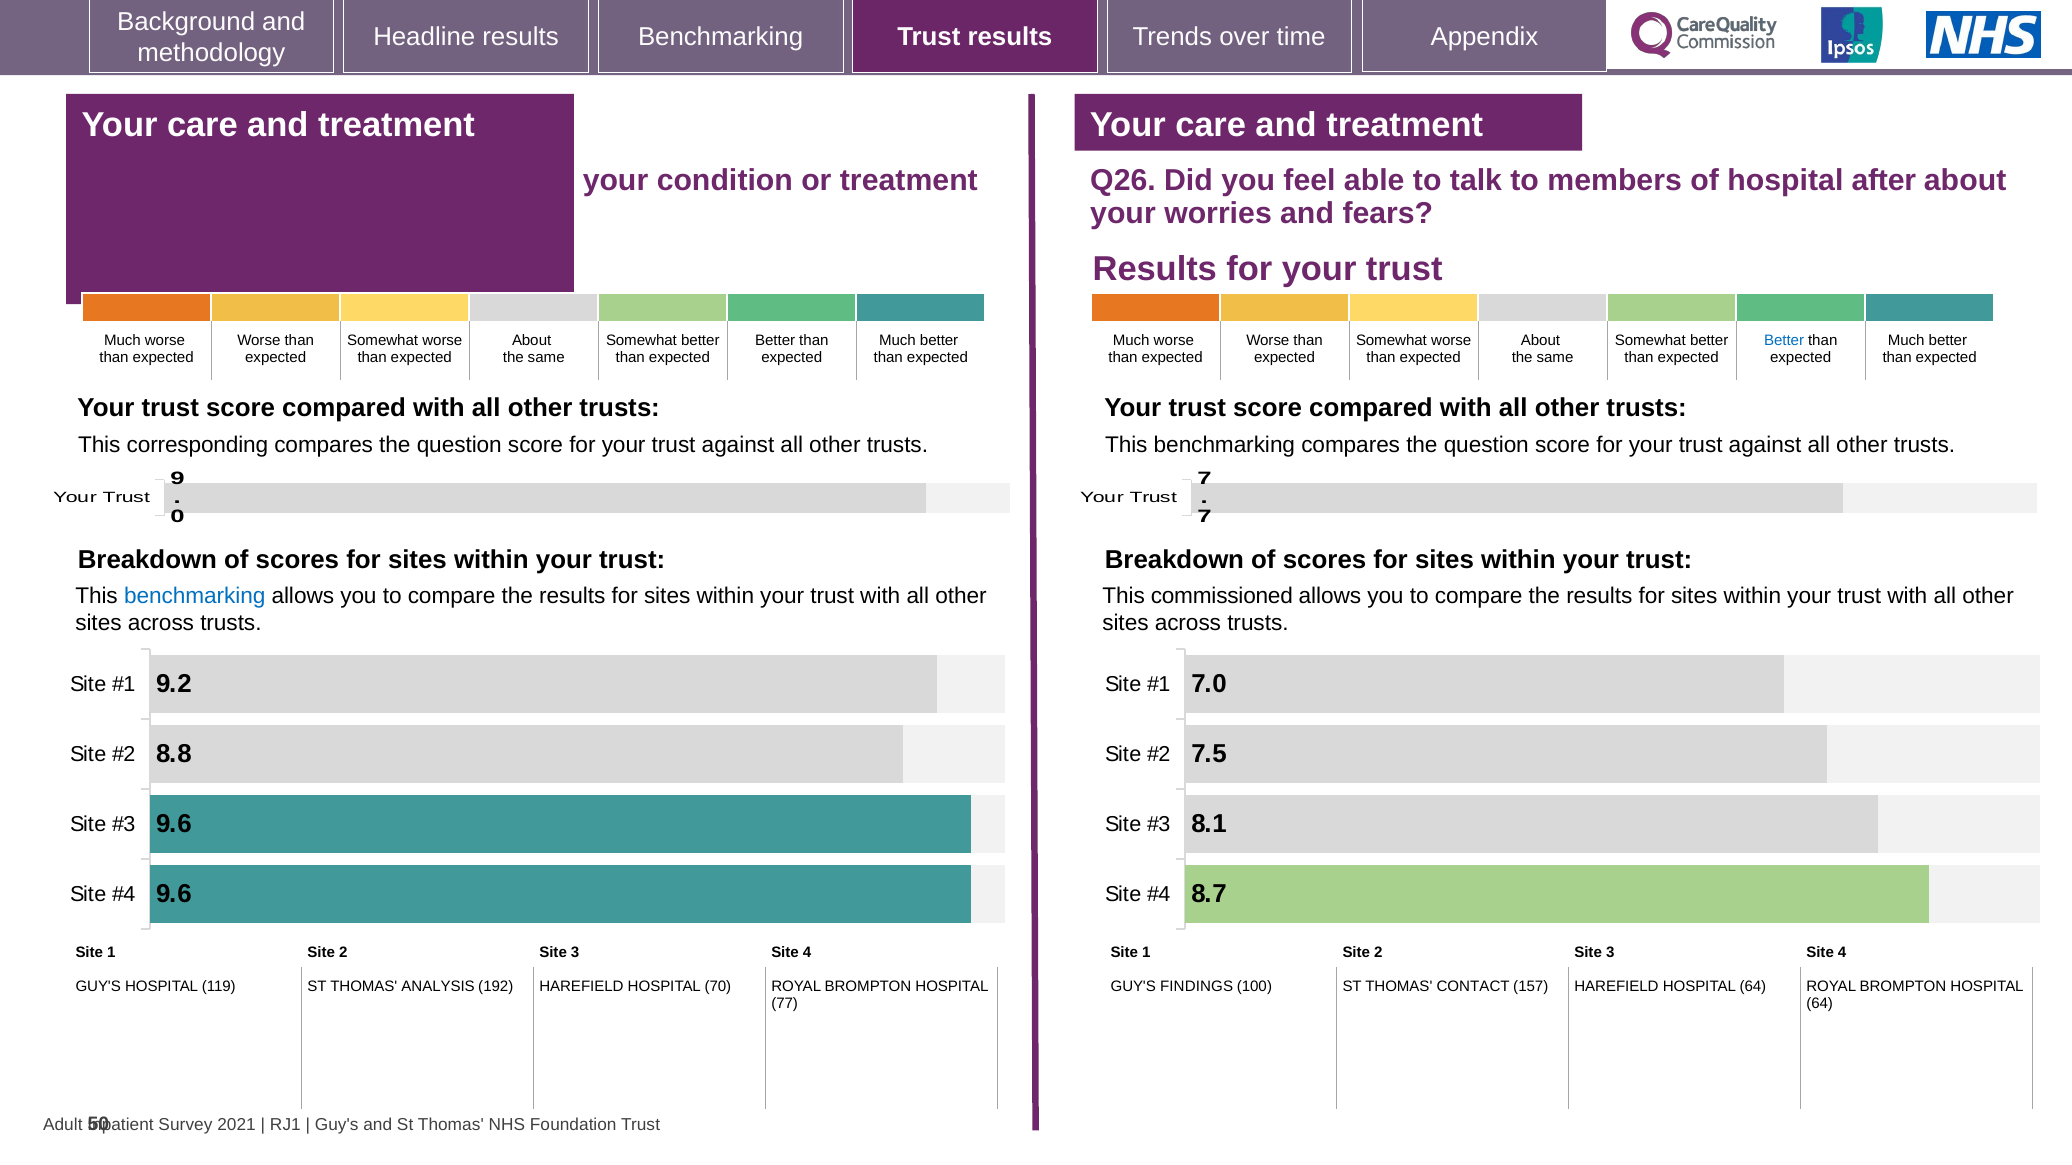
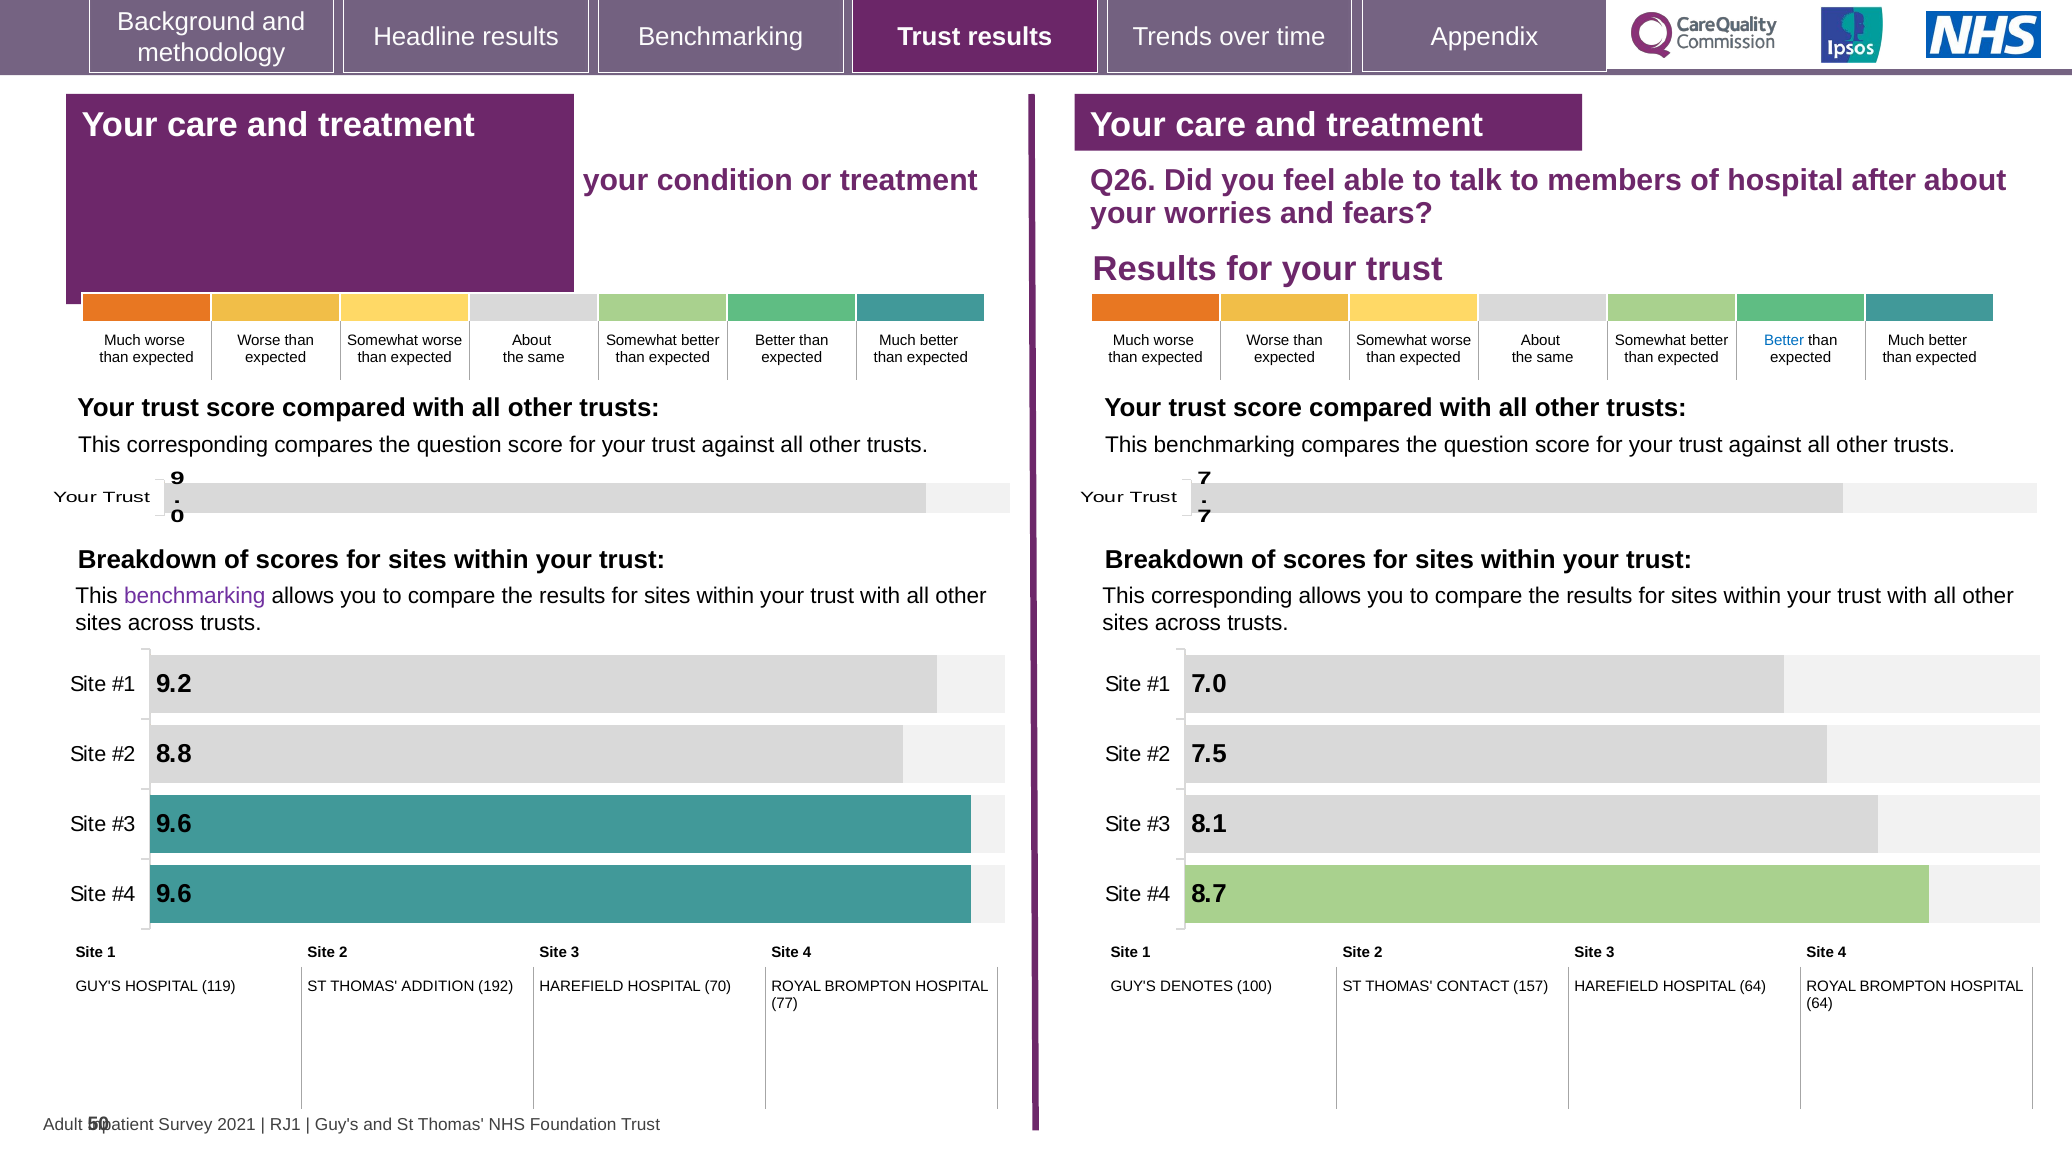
benchmarking at (195, 596) colour: blue -> purple
commissioned at (1222, 596): commissioned -> corresponding
ANALYSIS: ANALYSIS -> ADDITION
FINDINGS: FINDINGS -> DENOTES
